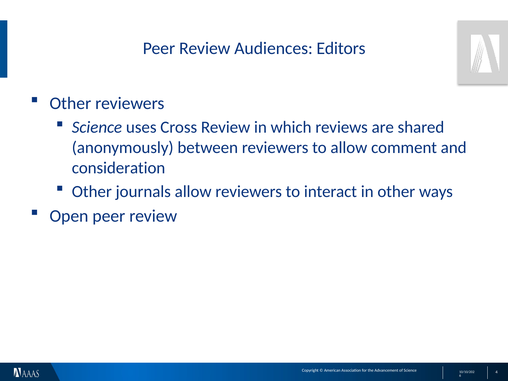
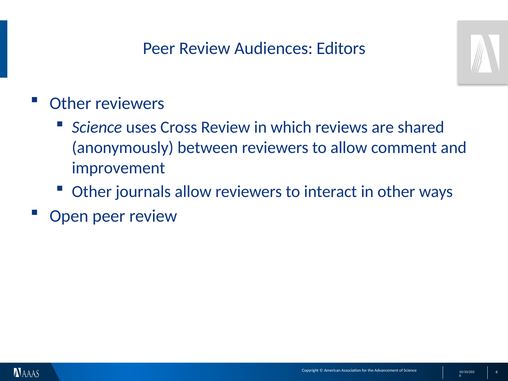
consideration: consideration -> improvement
